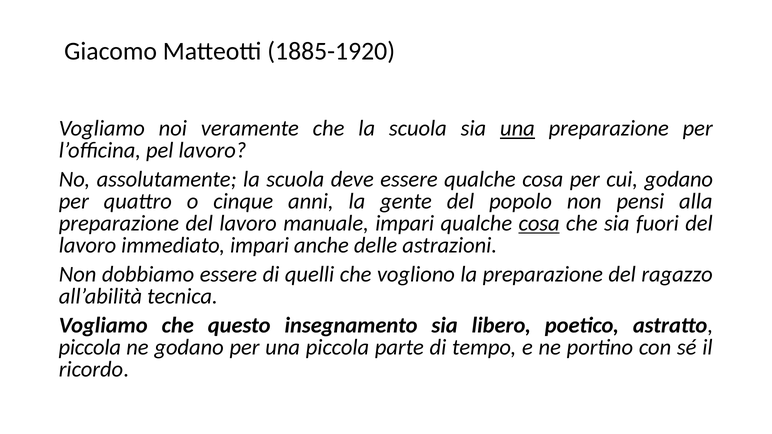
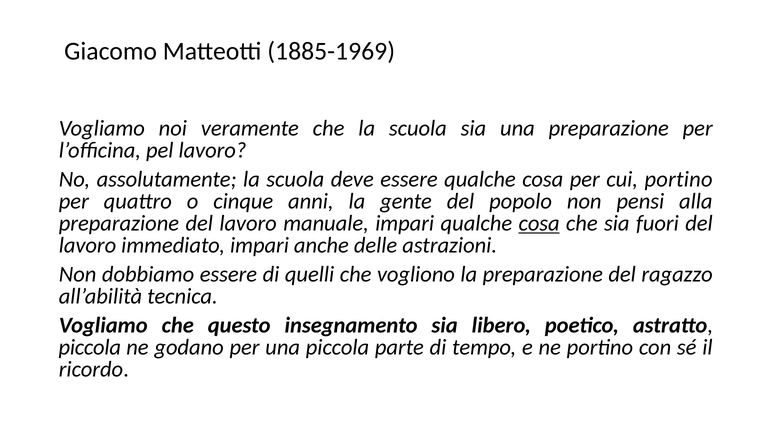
1885-1920: 1885-1920 -> 1885-1969
una at (517, 129) underline: present -> none
cui godano: godano -> portino
